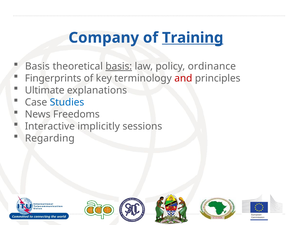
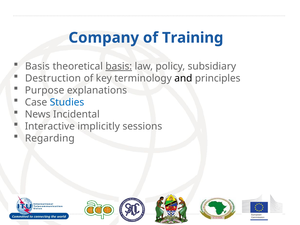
Training underline: present -> none
ordinance: ordinance -> subsidiary
Fingerprints: Fingerprints -> Destruction
and colour: red -> black
Ultimate: Ultimate -> Purpose
Freedoms: Freedoms -> Incidental
